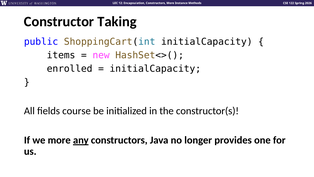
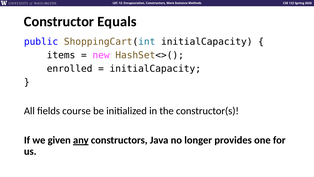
Taking: Taking -> Equals
we more: more -> given
